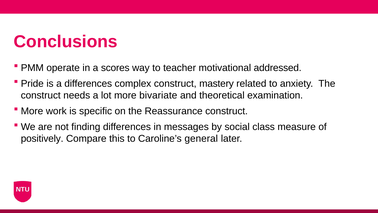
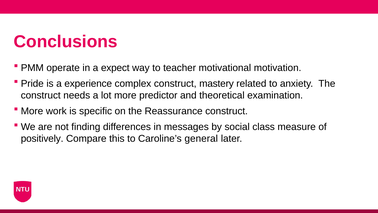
scores: scores -> expect
addressed: addressed -> motivation
a differences: differences -> experience
bivariate: bivariate -> predictor
